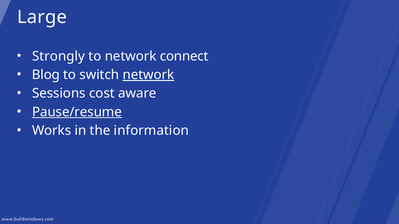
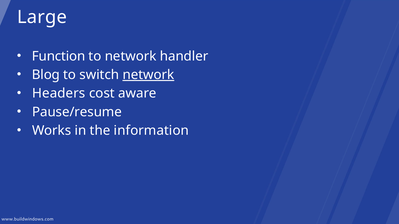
Strongly: Strongly -> Function
connect: connect -> handler
Sessions: Sessions -> Headers
Pause/resume underline: present -> none
